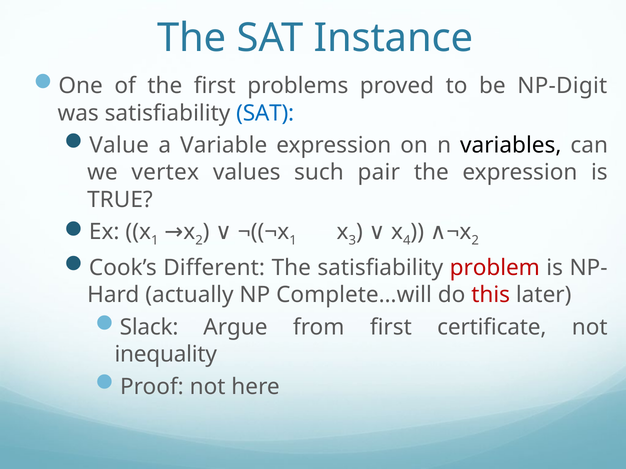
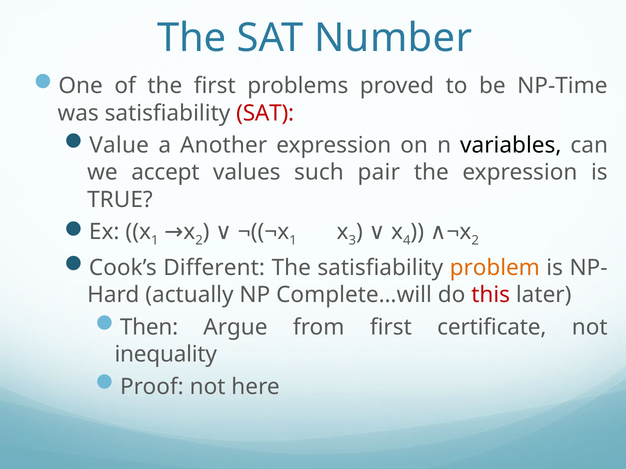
Instance: Instance -> Number
NP-Digit: NP-Digit -> NP-Time
SAT at (265, 113) colour: blue -> red
Variable: Variable -> Another
vertex: vertex -> accept
problem colour: red -> orange
Slack: Slack -> Then
